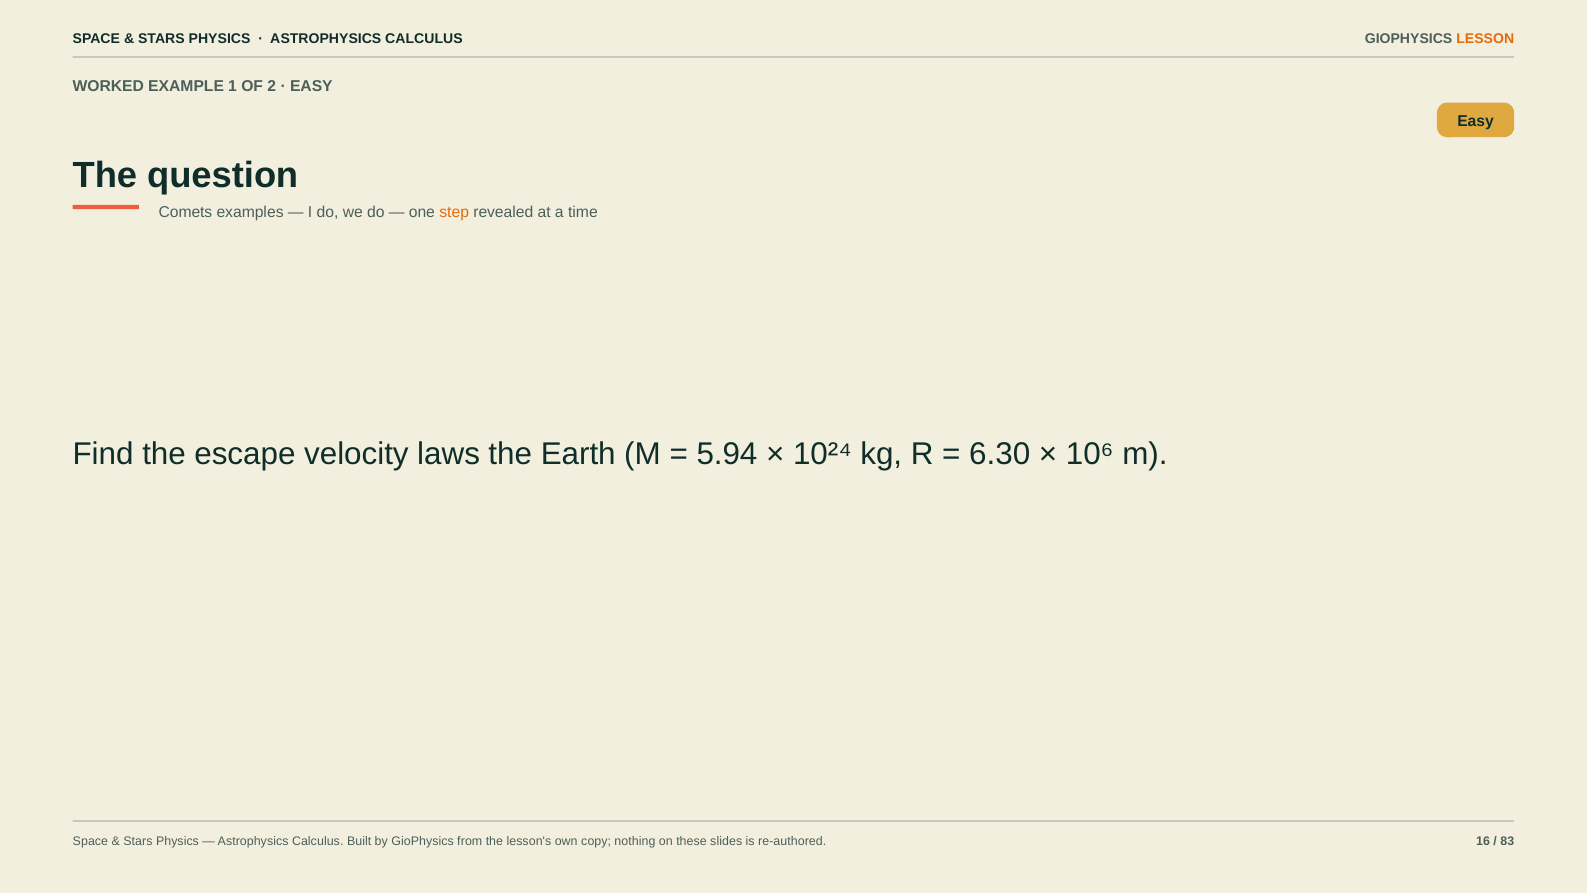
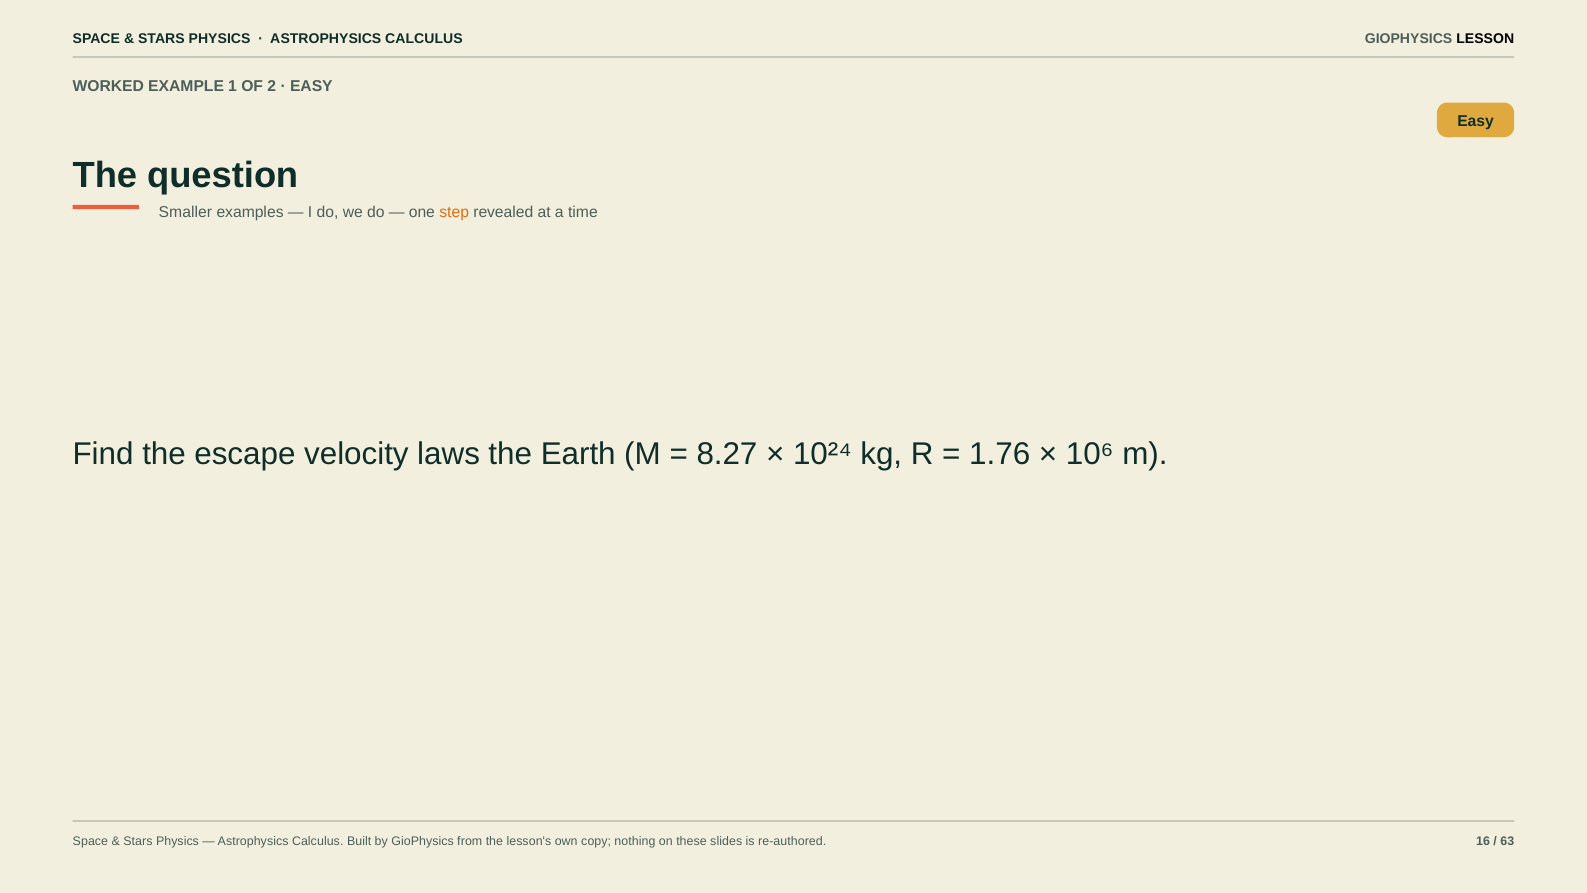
LESSON colour: orange -> black
Comets: Comets -> Smaller
5.94: 5.94 -> 8.27
6.30: 6.30 -> 1.76
83: 83 -> 63
